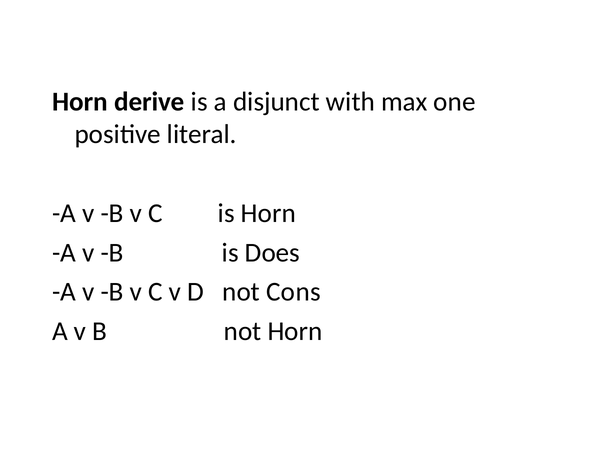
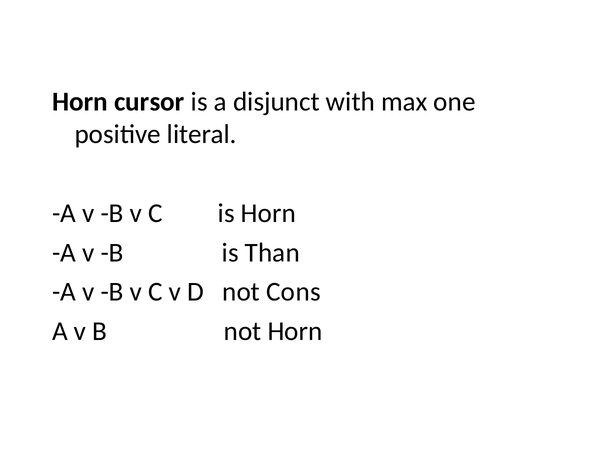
derive: derive -> cursor
Does: Does -> Than
